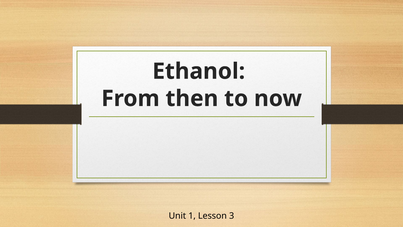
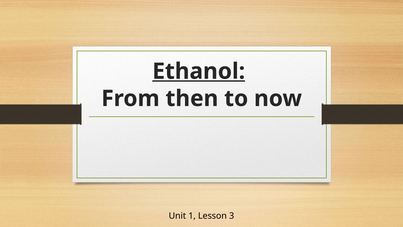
Ethanol underline: none -> present
